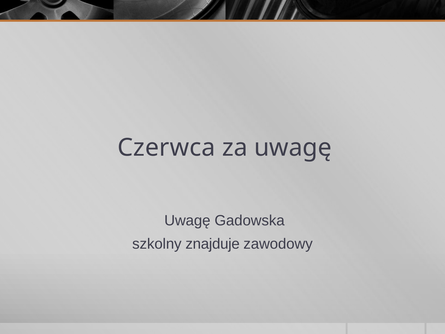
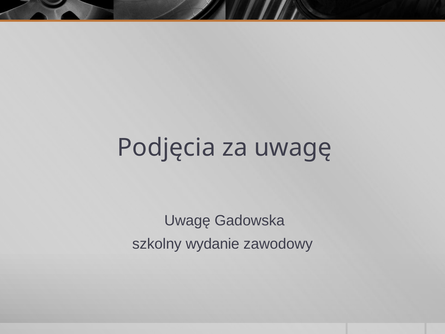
Czerwca: Czerwca -> Podjęcia
znajduje: znajduje -> wydanie
